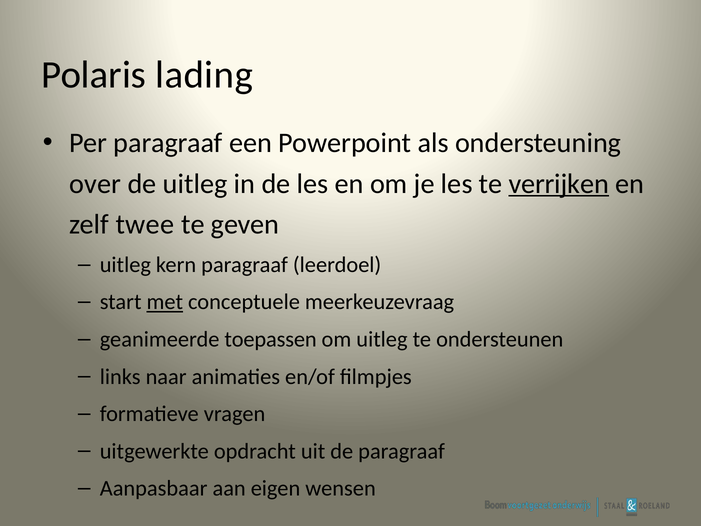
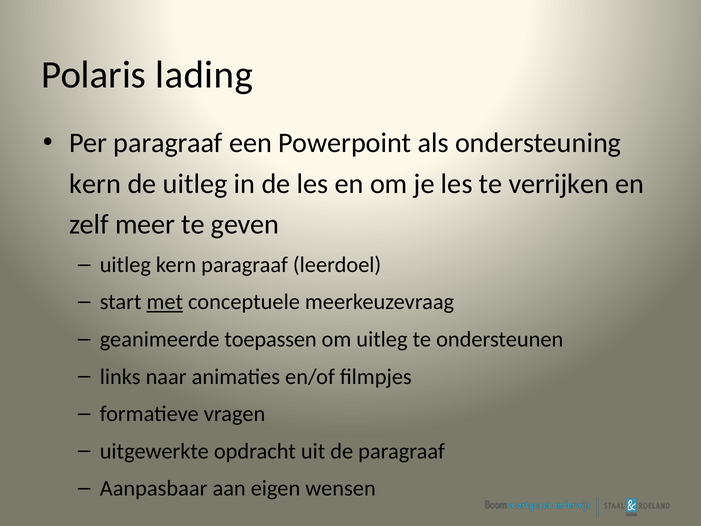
over at (95, 184): over -> kern
verrijken underline: present -> none
twee: twee -> meer
